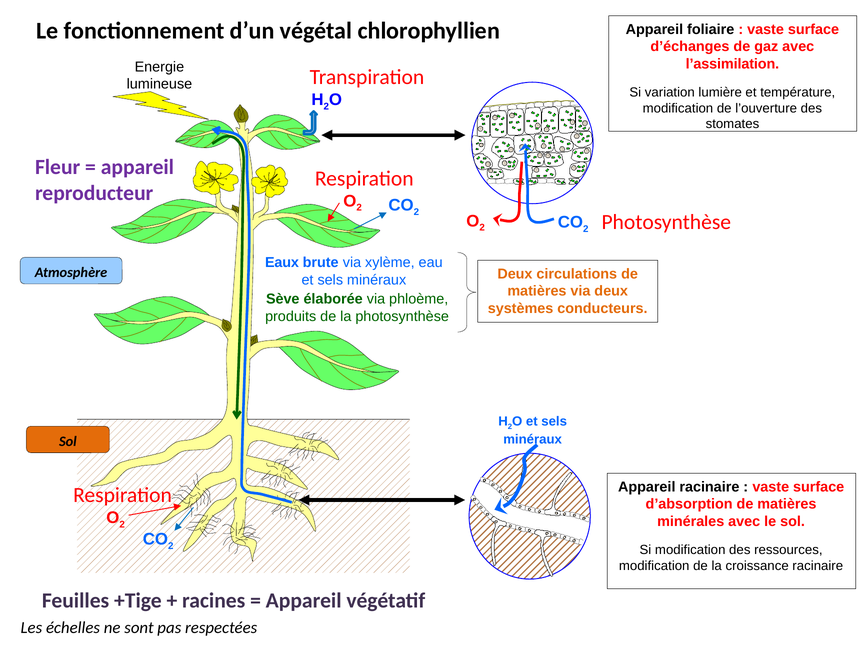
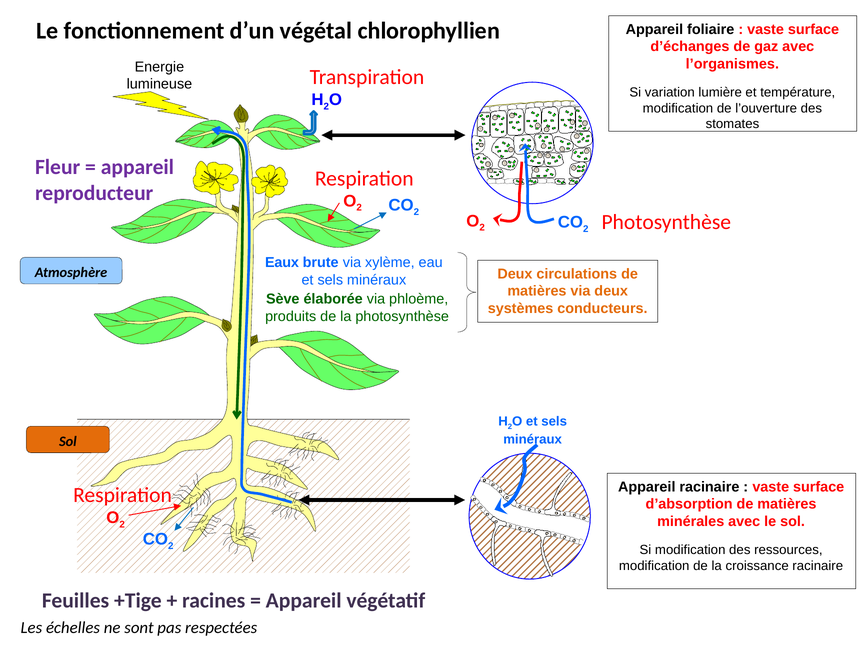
l’assimilation: l’assimilation -> l’organismes
